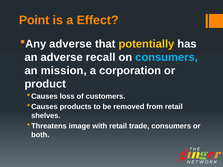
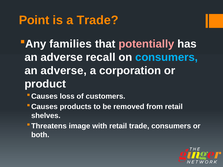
a Effect: Effect -> Trade
Any adverse: adverse -> families
potentially colour: yellow -> pink
mission at (64, 71): mission -> adverse
